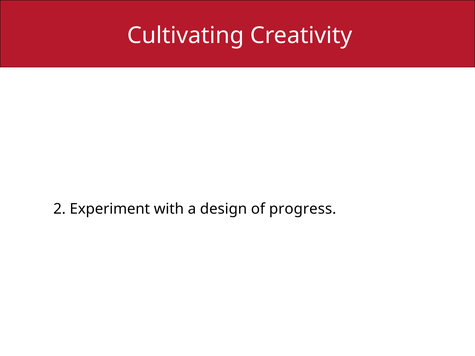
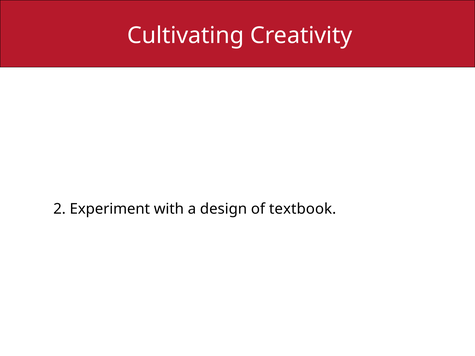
progress: progress -> textbook
